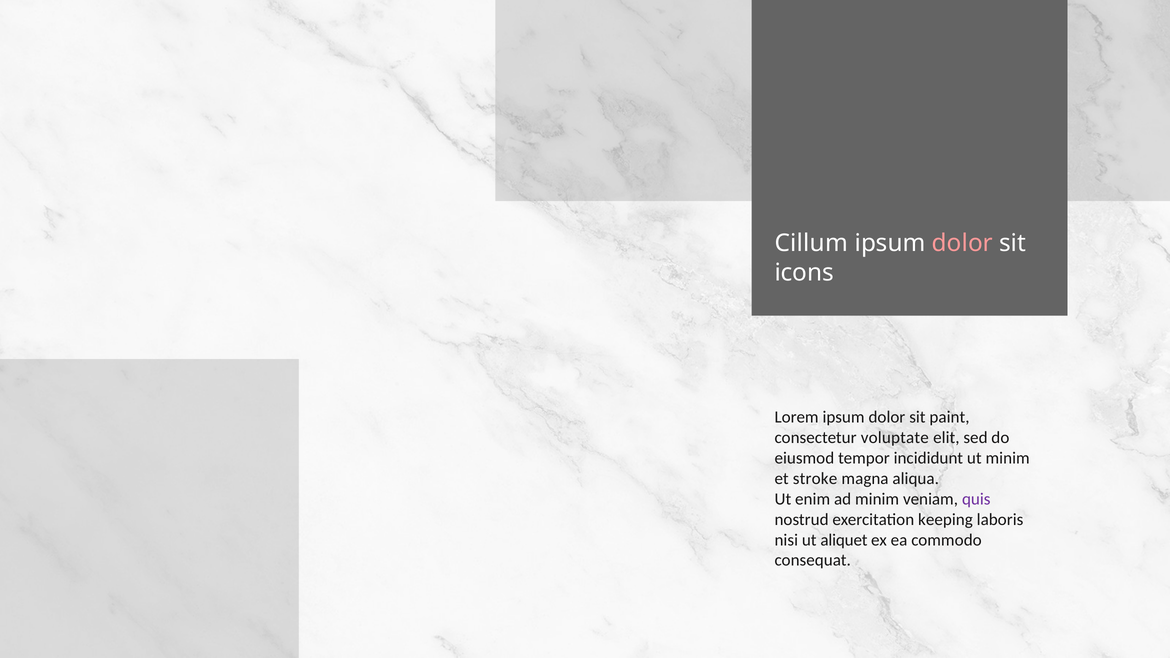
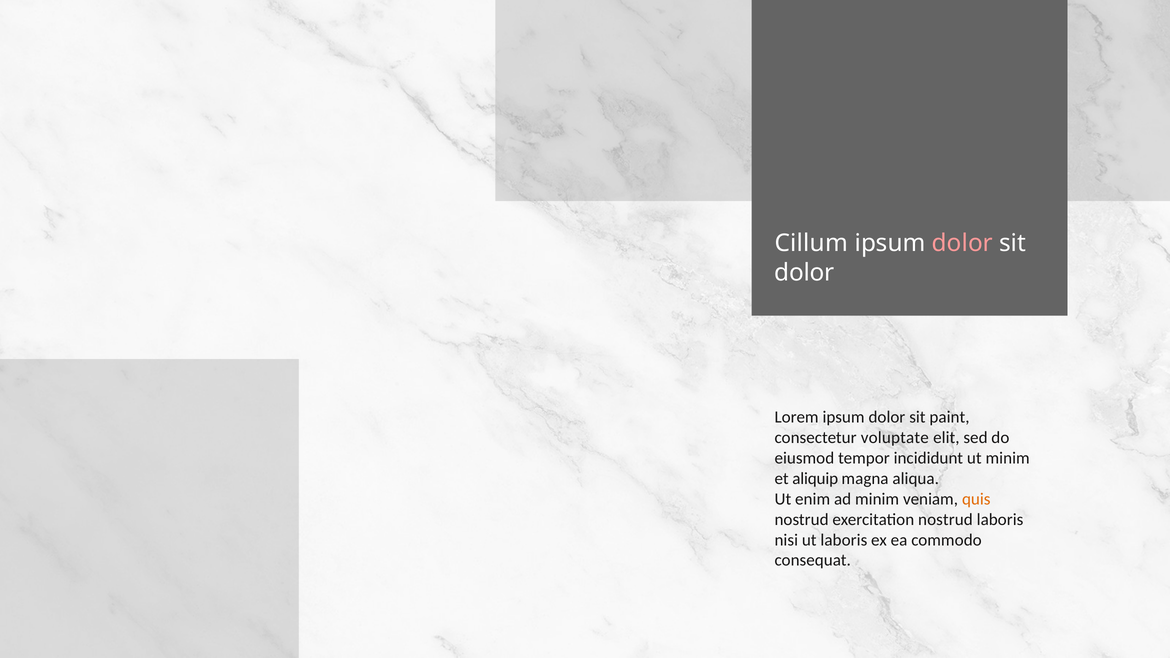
icons at (804, 273): icons -> dolor
stroke: stroke -> aliquip
quis colour: purple -> orange
exercitation keeping: keeping -> nostrud
ut aliquet: aliquet -> laboris
